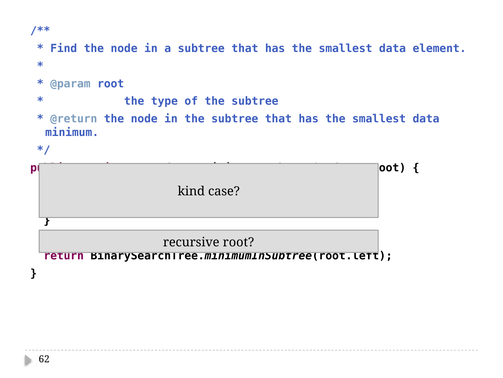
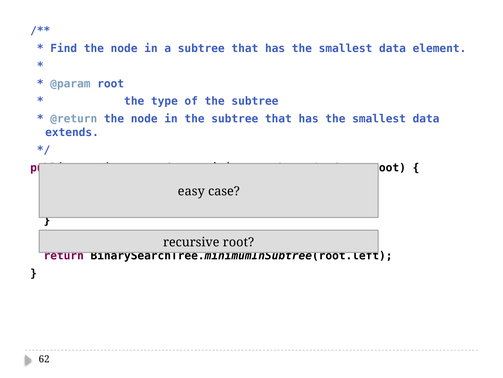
minimum: minimum -> extends
kind: kind -> easy
